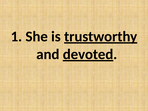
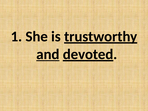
and underline: none -> present
